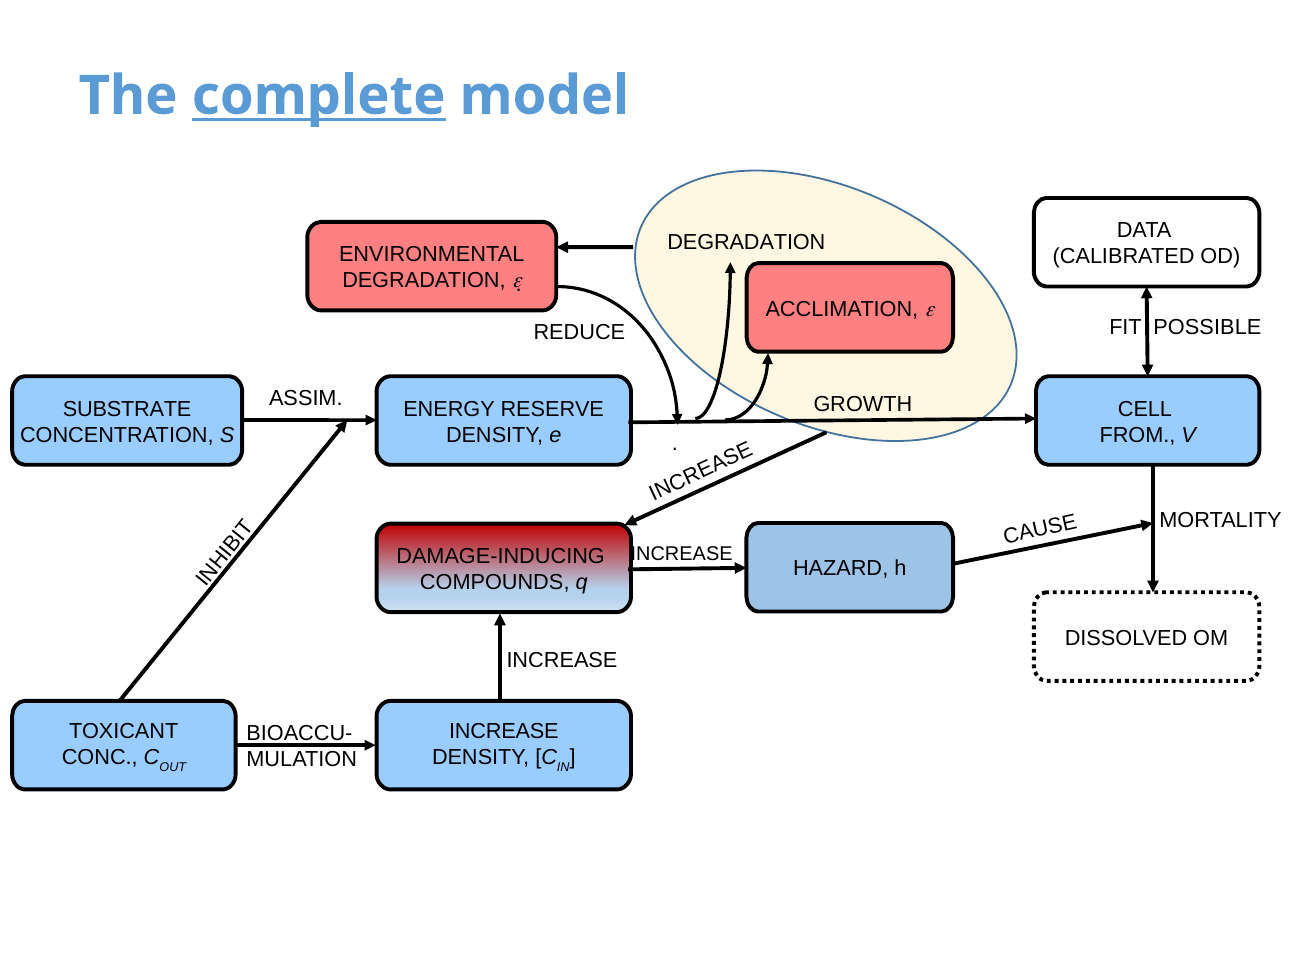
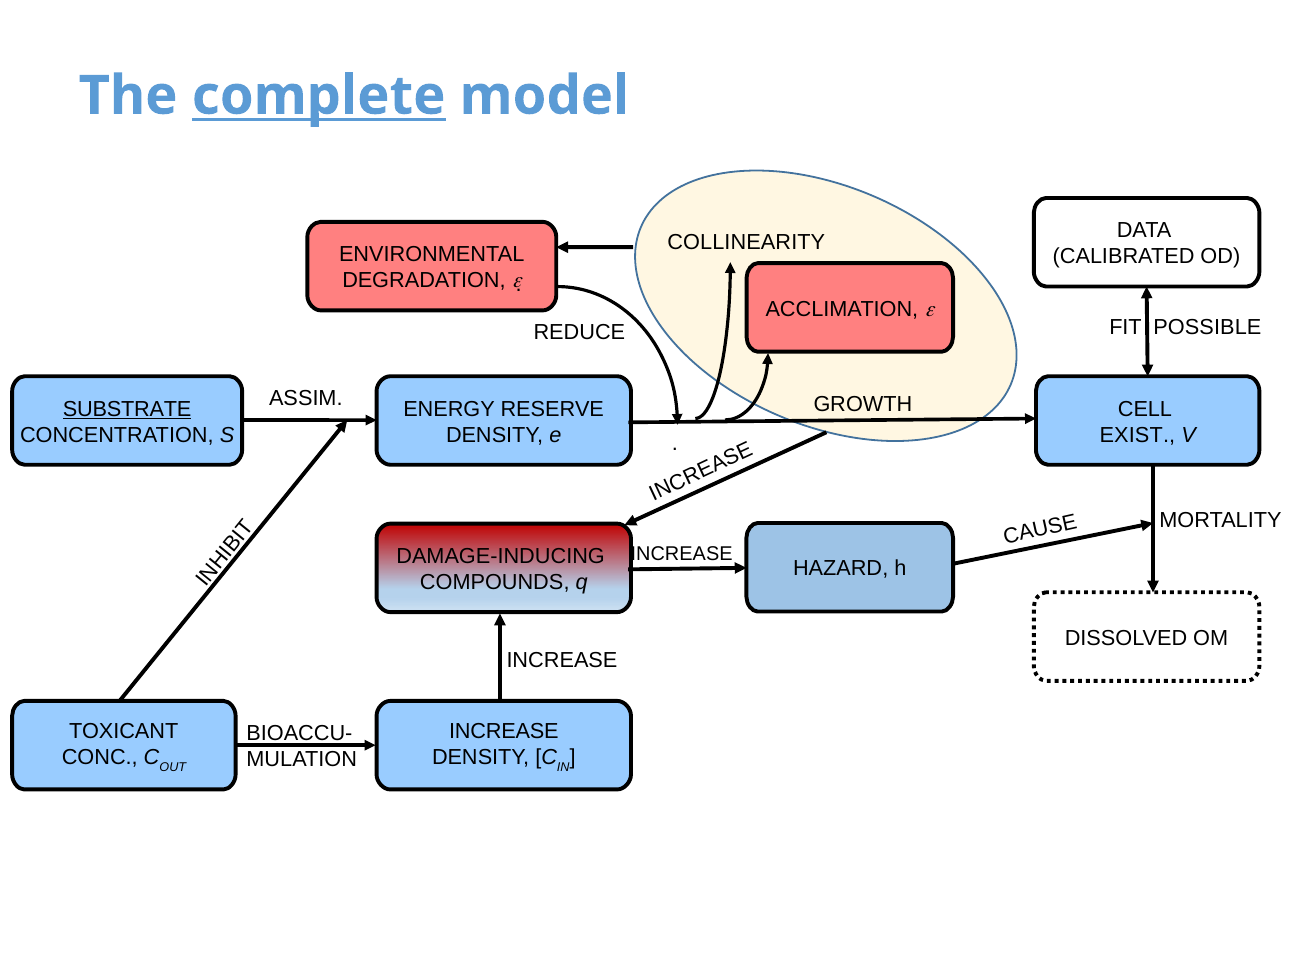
DEGRADATION at (746, 243): DEGRADATION -> COLLINEARITY
SUBSTRATE underline: none -> present
FROM: FROM -> EXIST
